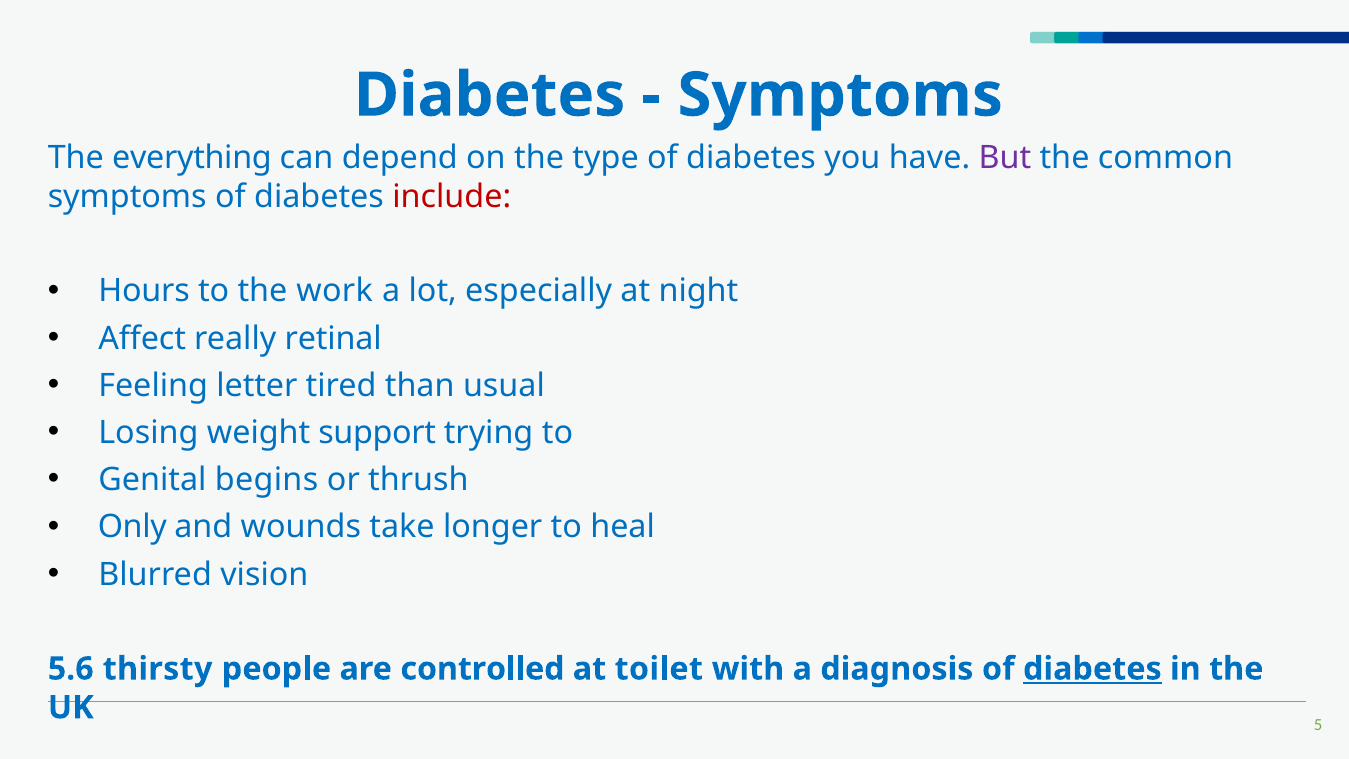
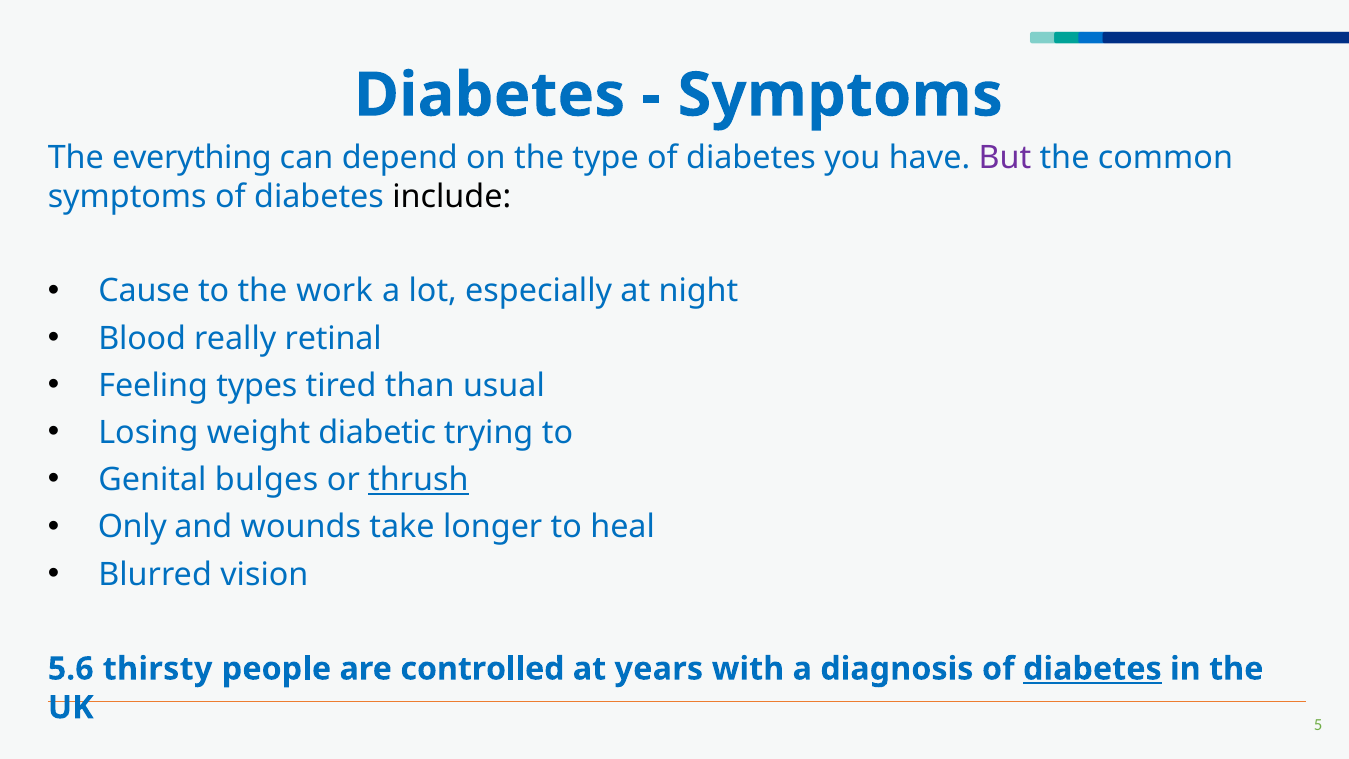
include colour: red -> black
Hours: Hours -> Cause
Affect: Affect -> Blood
letter: letter -> types
support: support -> diabetic
begins: begins -> bulges
thrush underline: none -> present
toilet: toilet -> years
